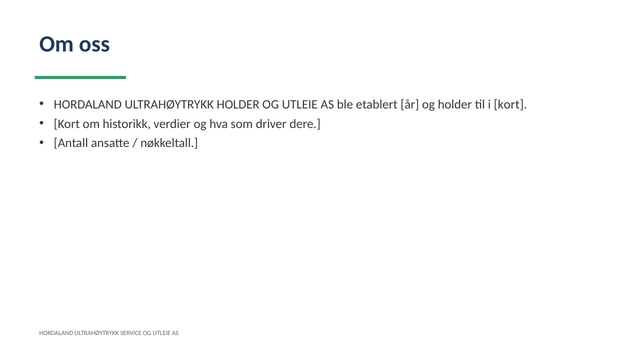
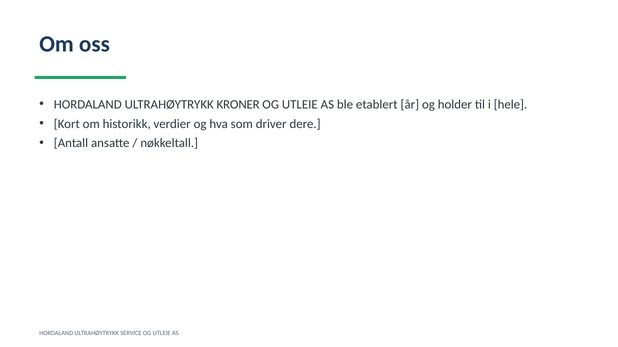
ULTRAHØYTRYKK HOLDER: HOLDER -> KRONER
i kort: kort -> hele
